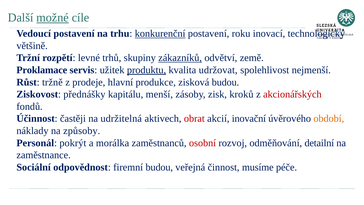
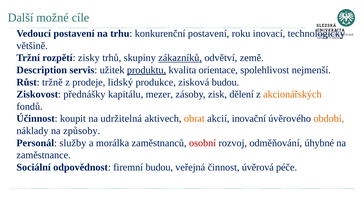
možné underline: present -> none
konkurenční underline: present -> none
levné: levné -> zisky
Proklamace: Proklamace -> Description
udržovat: udržovat -> orientace
hlavní: hlavní -> lidský
menší: menší -> mezer
kroků: kroků -> dělení
akcionářských colour: red -> orange
častěji: častěji -> koupit
obrat colour: red -> orange
pokrýt: pokrýt -> služby
detailní: detailní -> úhybné
musíme: musíme -> úvěrová
